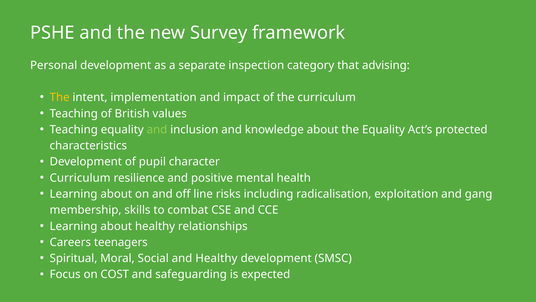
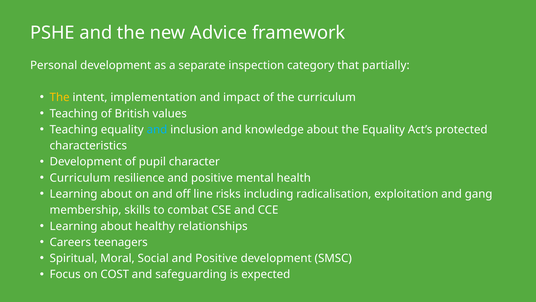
Survey: Survey -> Advice
advising: advising -> partially
and at (157, 129) colour: light green -> light blue
Social and Healthy: Healthy -> Positive
